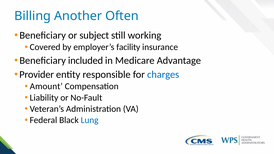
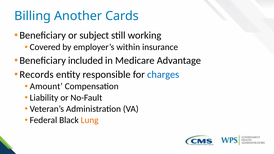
Often: Often -> Cards
facility: facility -> within
Provider: Provider -> Records
Lung colour: blue -> orange
